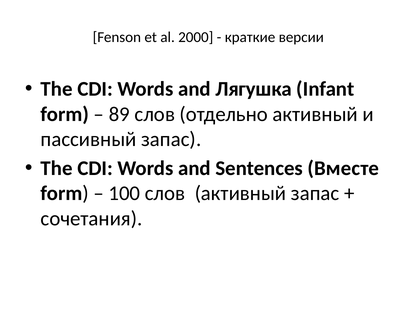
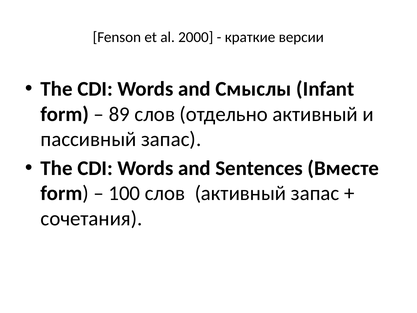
Лягушка: Лягушка -> Смыслы
